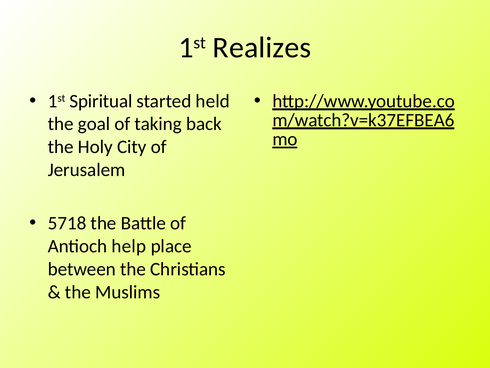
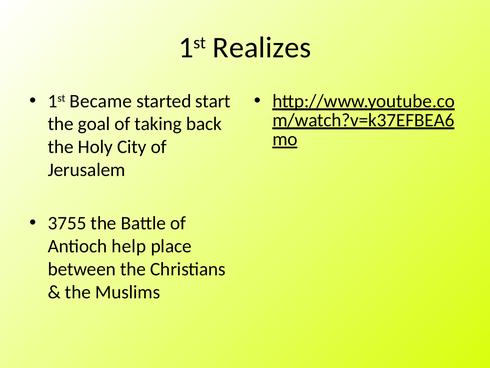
Spiritual: Spiritual -> Became
held: held -> start
5718: 5718 -> 3755
